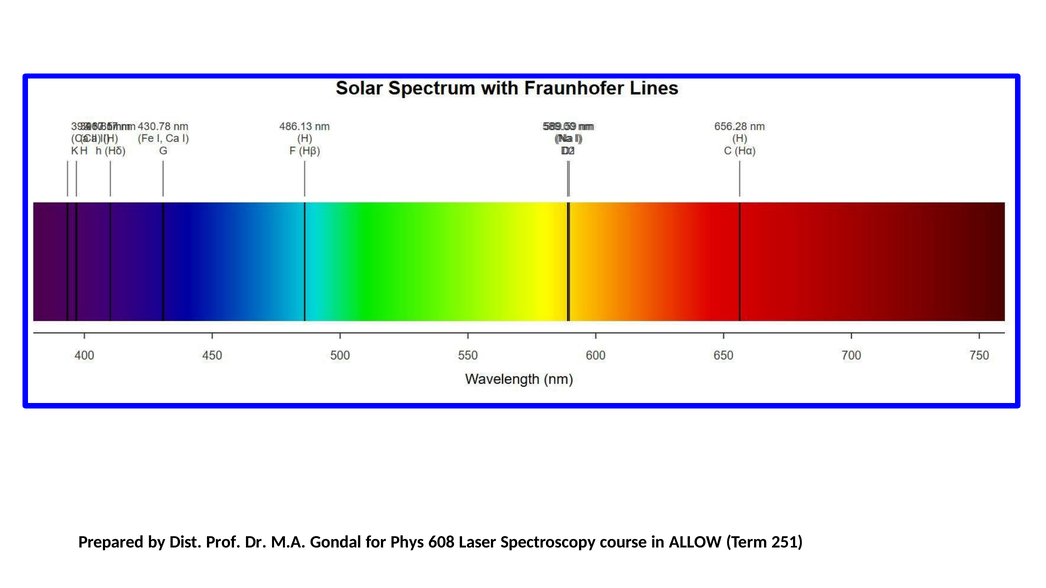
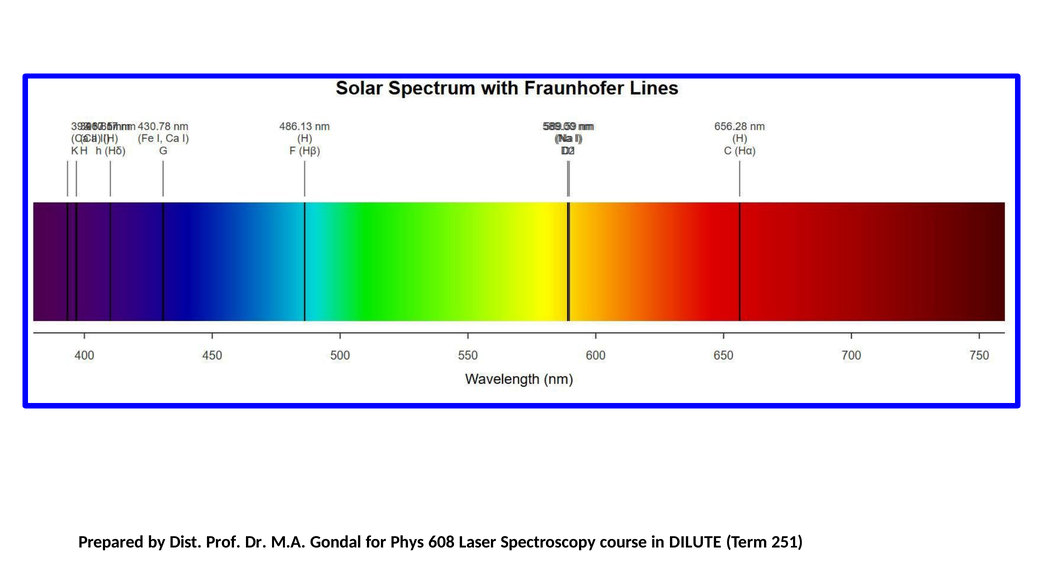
ALLOW: ALLOW -> DILUTE
